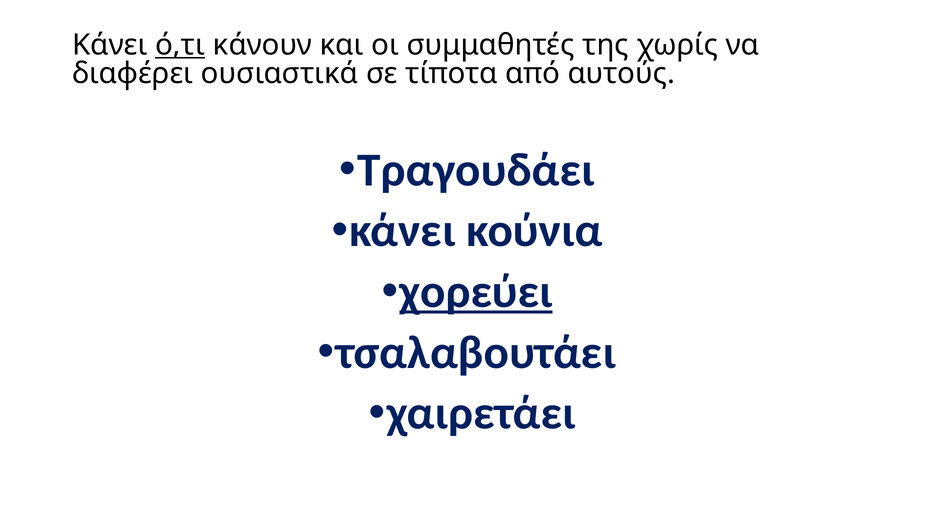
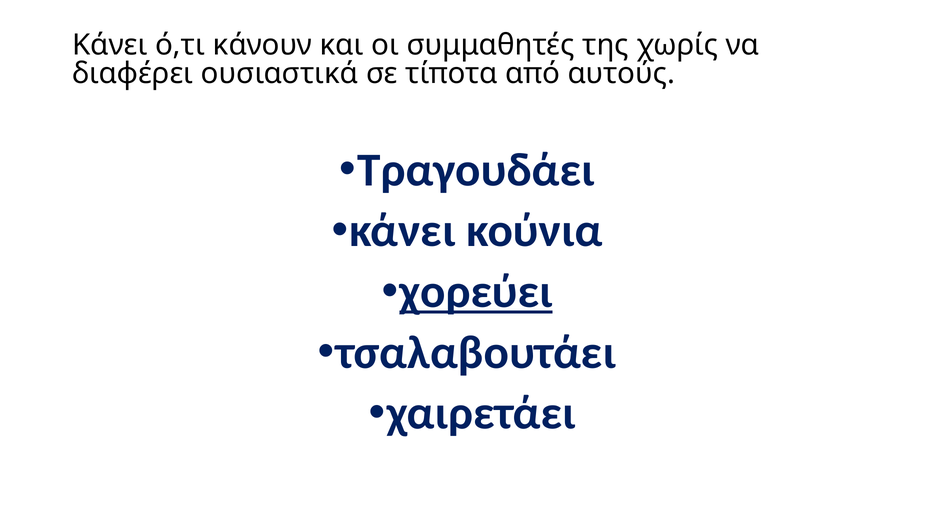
ό,τι underline: present -> none
